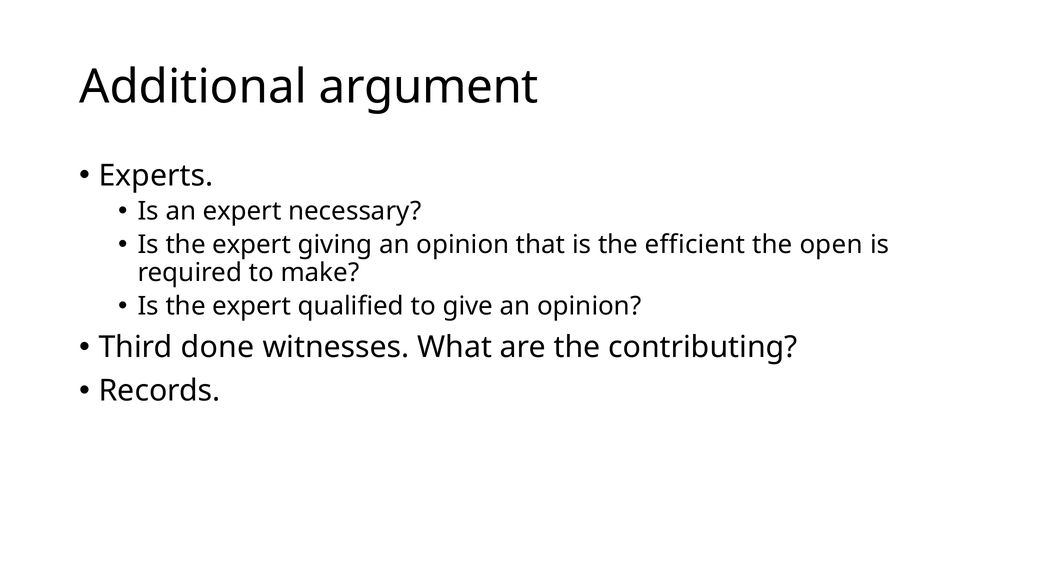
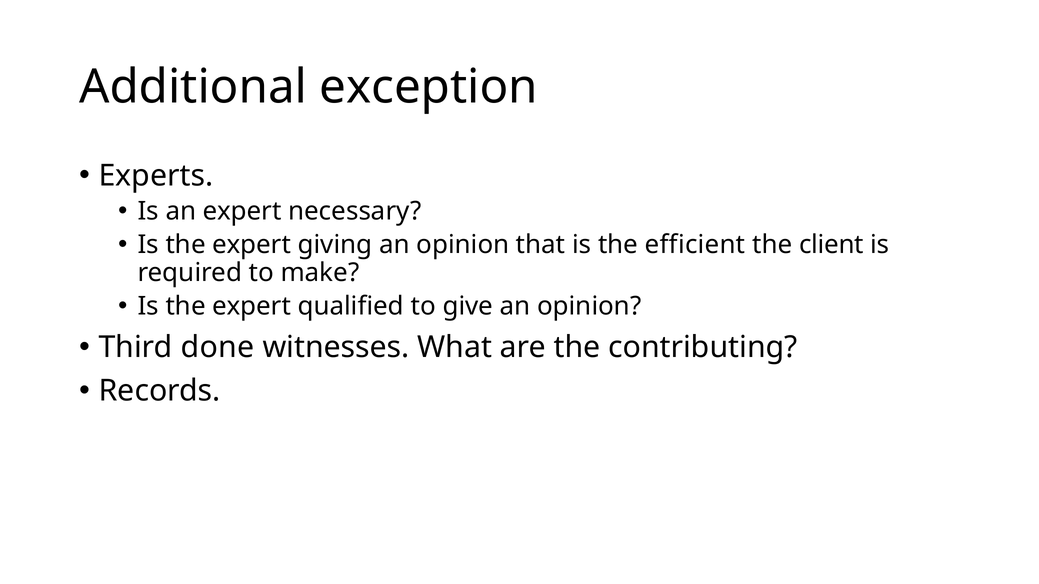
argument: argument -> exception
open: open -> client
